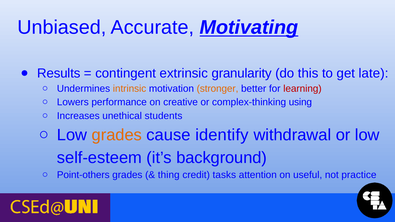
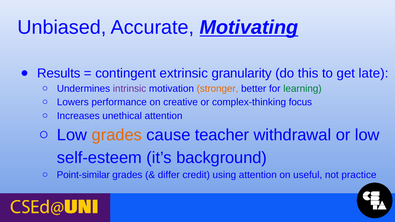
intrinsic colour: orange -> purple
learning colour: red -> green
using: using -> focus
unethical students: students -> attention
identify: identify -> teacher
Point-others: Point-others -> Point-similar
thing: thing -> differ
tasks: tasks -> using
